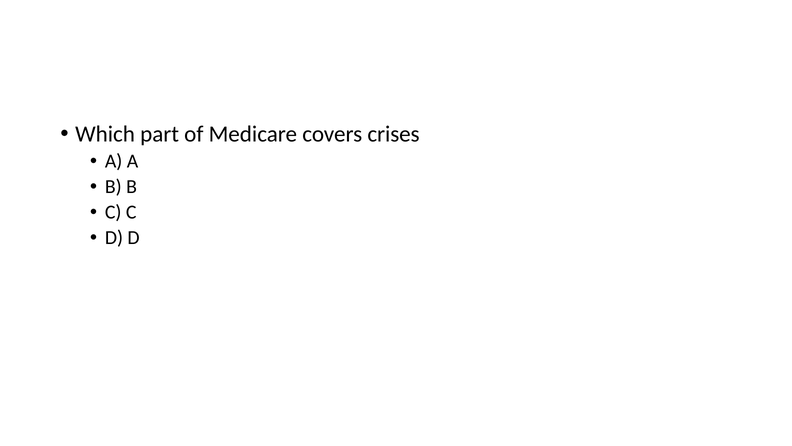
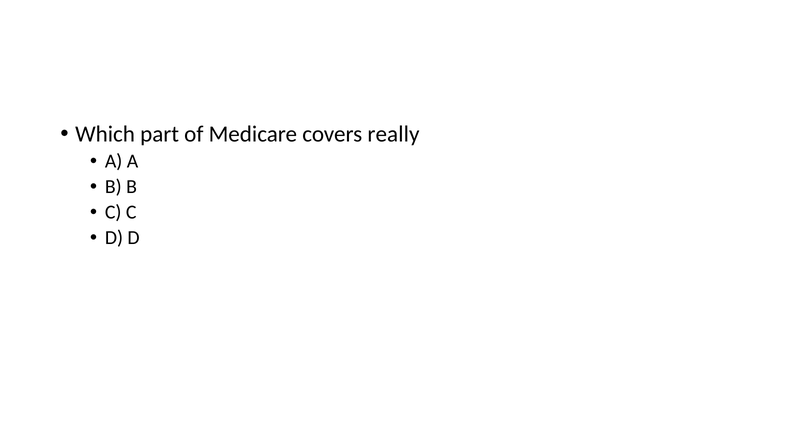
crises: crises -> really
